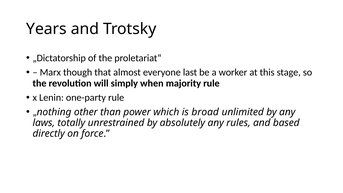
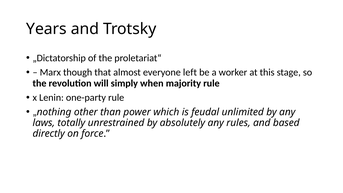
last: last -> left
broad: broad -> feudal
